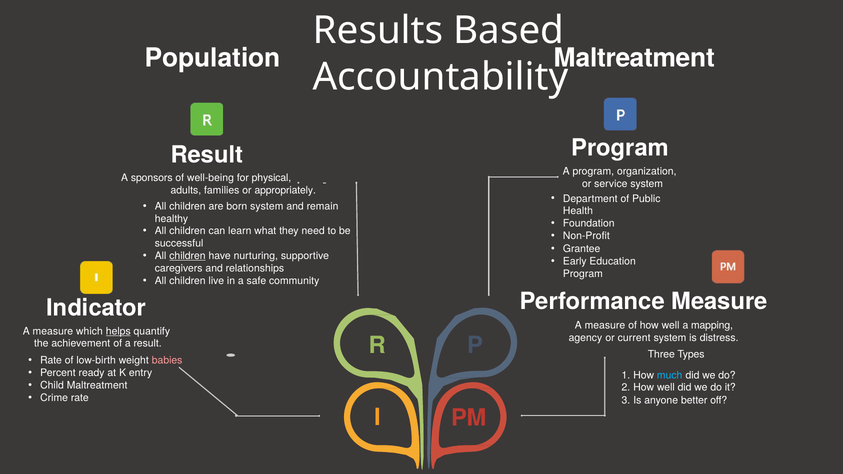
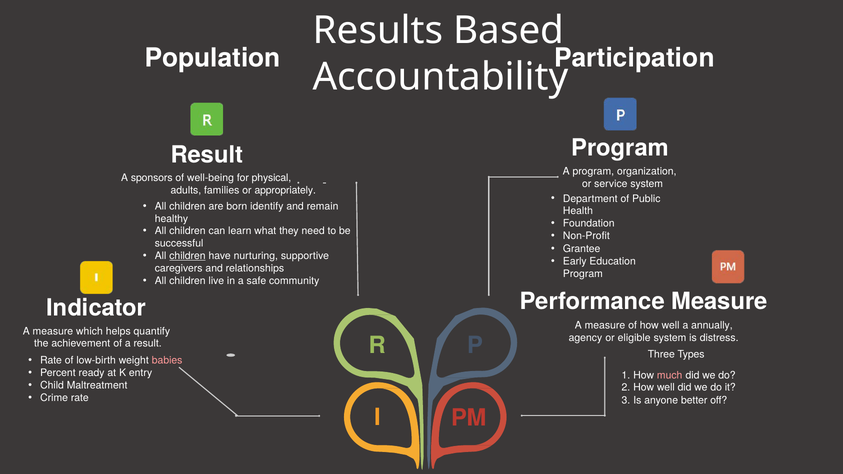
Population Maltreatment: Maltreatment -> Participation
born system: system -> identify
mapping: mapping -> annually
helps underline: present -> none
current: current -> eligible
much colour: light blue -> pink
